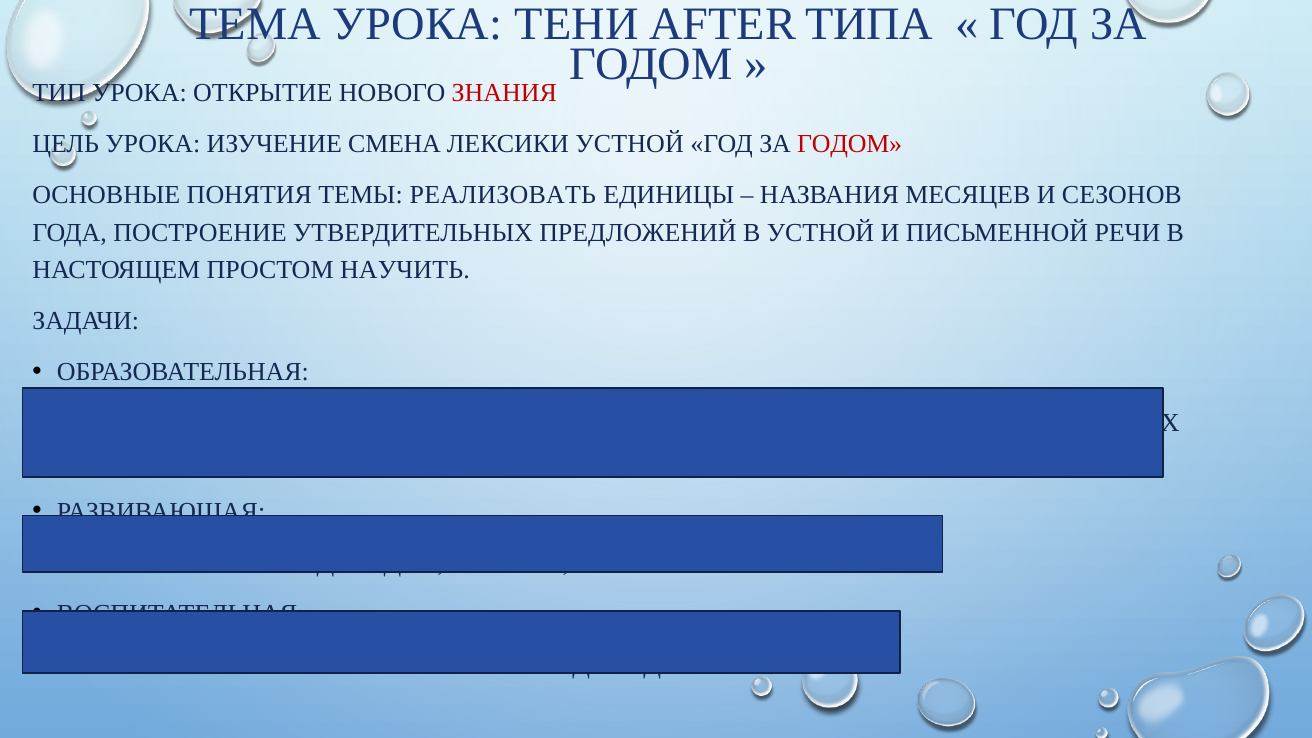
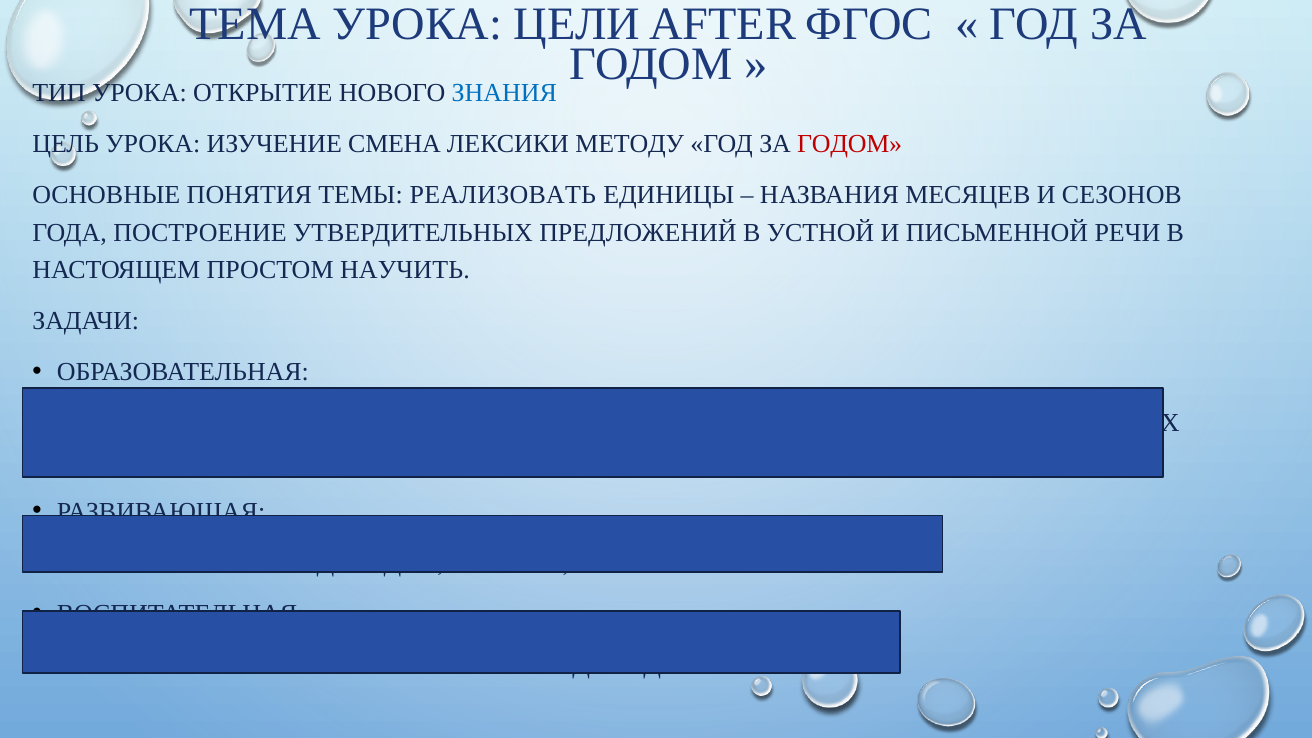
ТЕНИ: ТЕНИ -> ЦЕЛИ
ТИПА: ТИПА -> ФГОС
ЗНАНИЯ colour: red -> blue
ЛЕКСИКИ УСТНОЙ: УСТНОЙ -> МЕТОДУ
